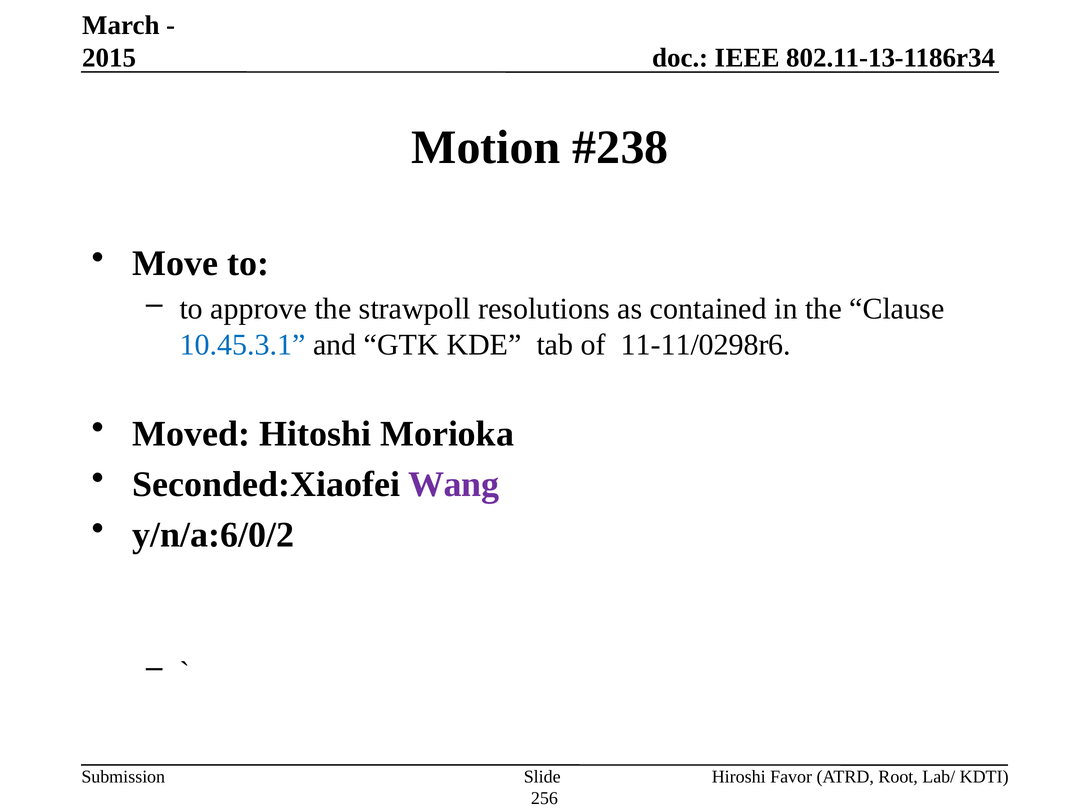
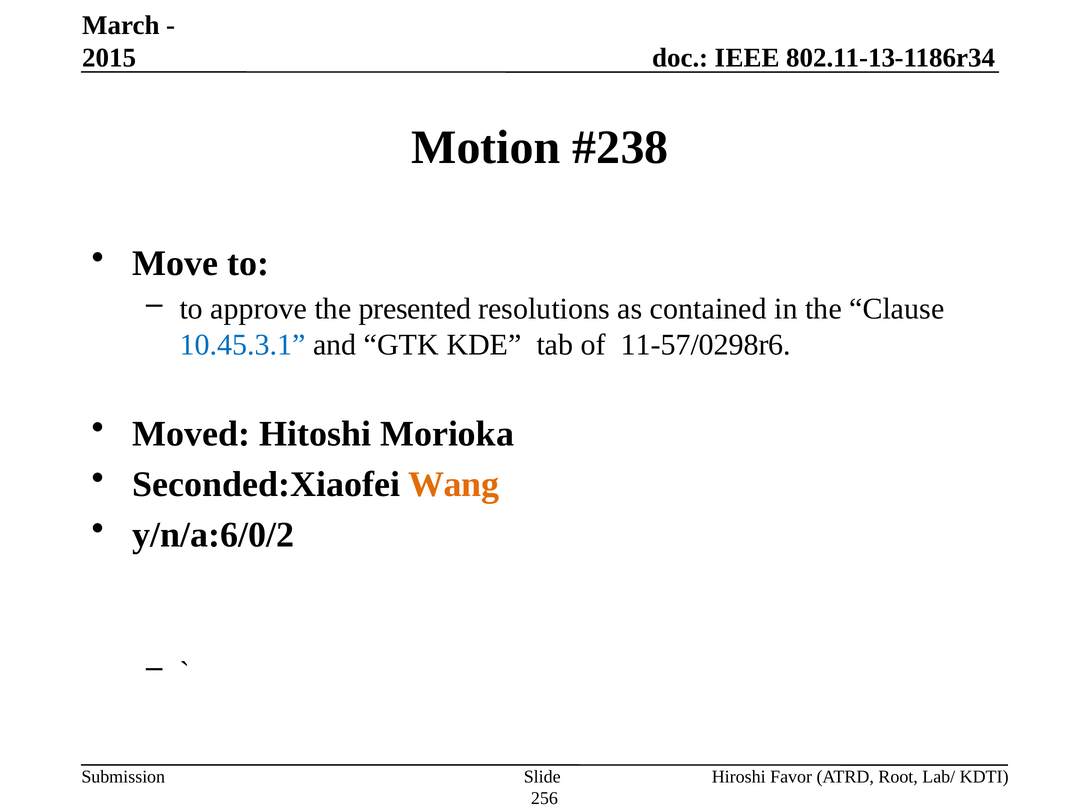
strawpoll: strawpoll -> presented
11-11/0298r6: 11-11/0298r6 -> 11-57/0298r6
Wang colour: purple -> orange
